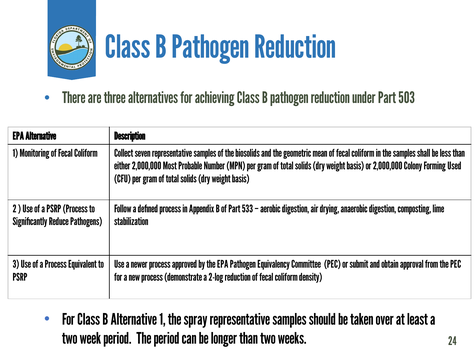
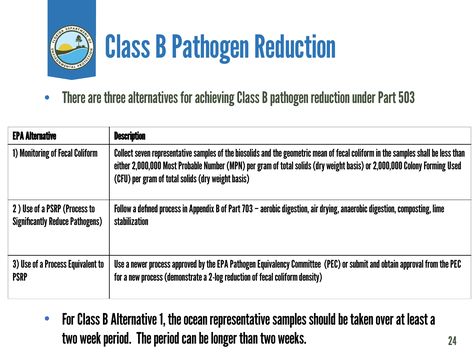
533: 533 -> 703
spray: spray -> ocean
